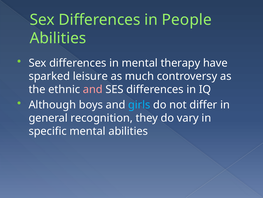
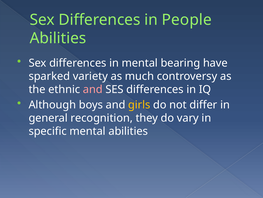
therapy: therapy -> bearing
leisure: leisure -> variety
girls colour: light blue -> yellow
